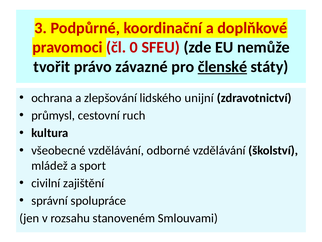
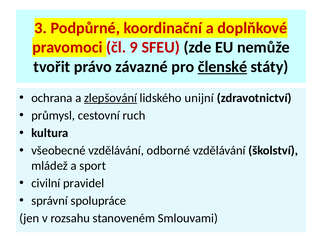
0: 0 -> 9
zlepšování underline: none -> present
zajištění: zajištění -> pravidel
